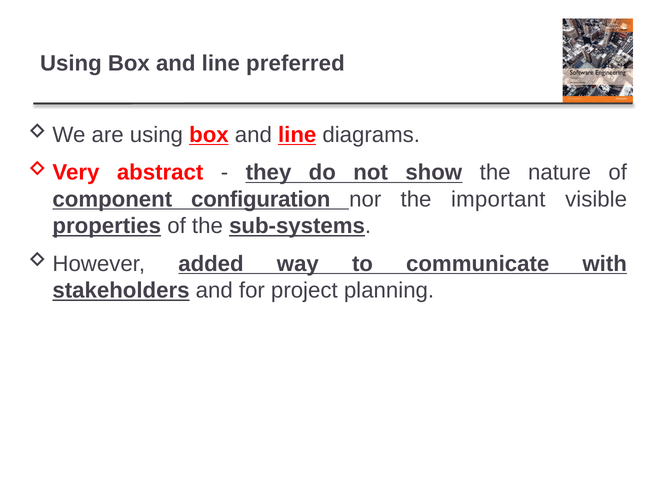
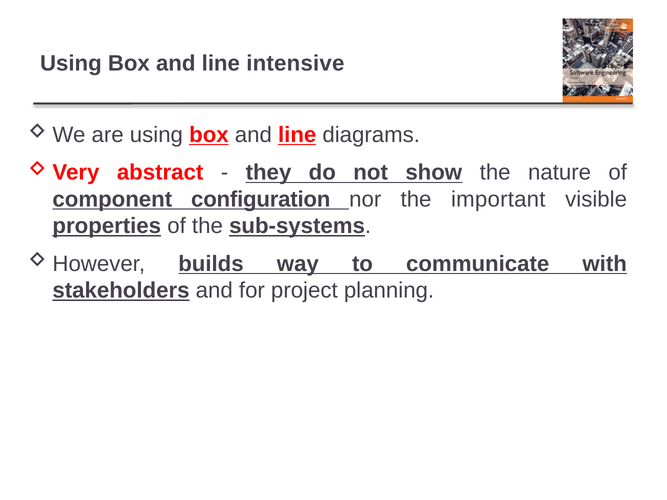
preferred: preferred -> intensive
added: added -> builds
